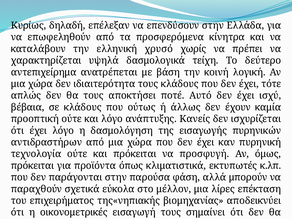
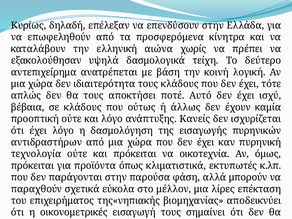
χρυσό: χρυσό -> αιώνα
χαρακτηρίζεται: χαρακτηρίζεται -> εξακολούθησαν
προσφυγή: προσφυγή -> οικοτεχνία
